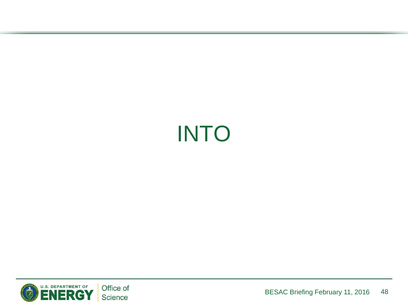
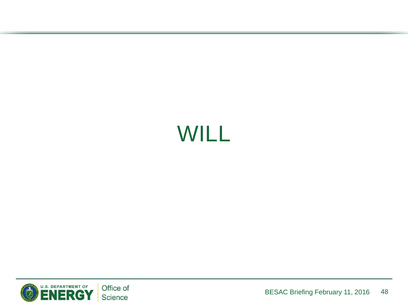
INTO: INTO -> WILL
